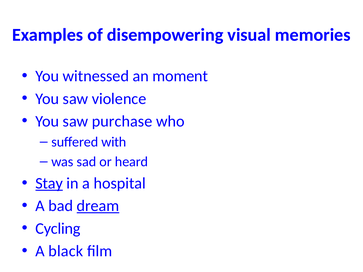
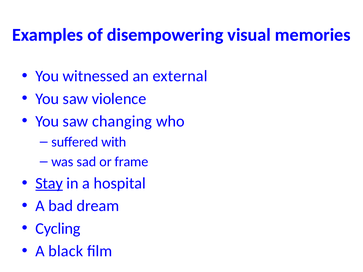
moment: moment -> external
purchase: purchase -> changing
heard: heard -> frame
dream underline: present -> none
